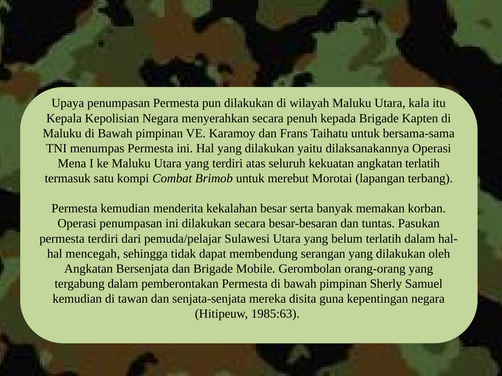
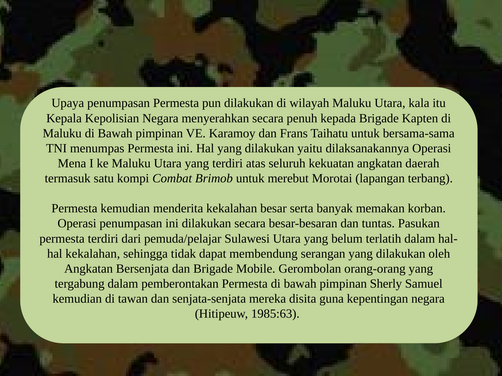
angkatan terlatih: terlatih -> daerah
hal mencegah: mencegah -> kekalahan
